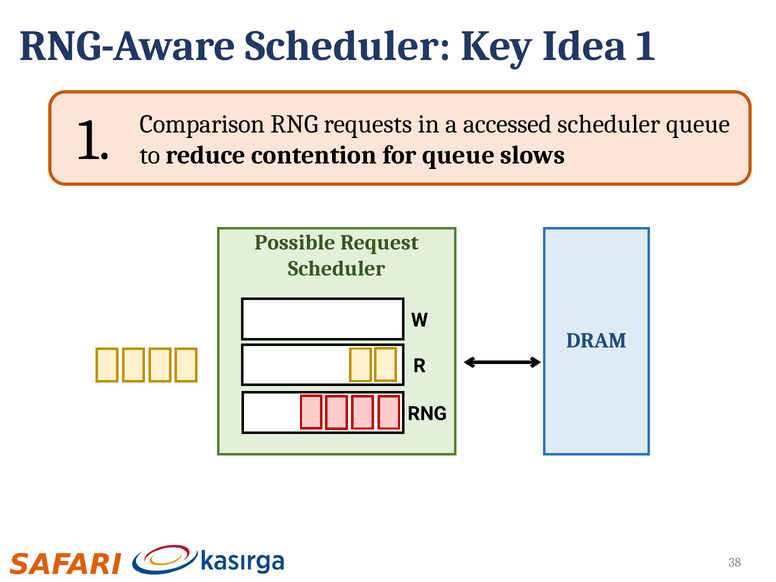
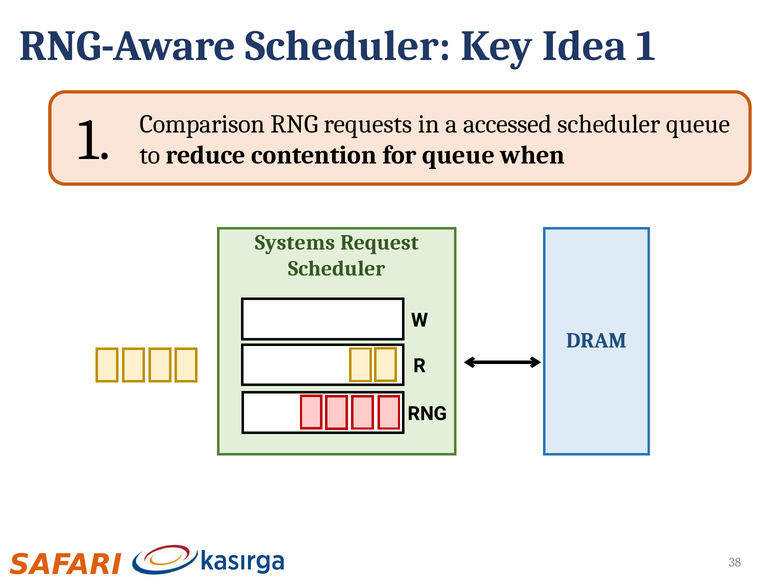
slows: slows -> when
Possible: Possible -> Systems
